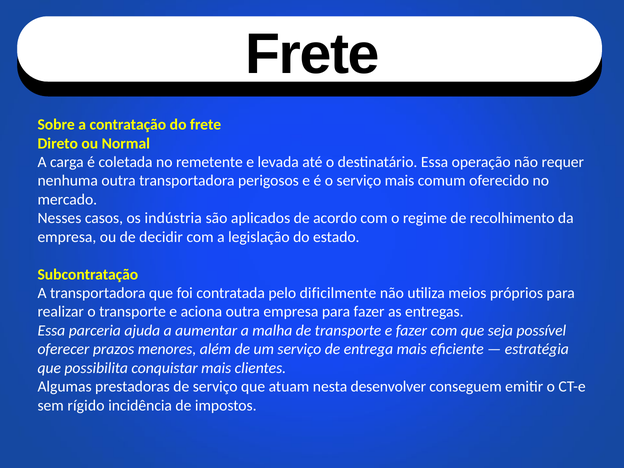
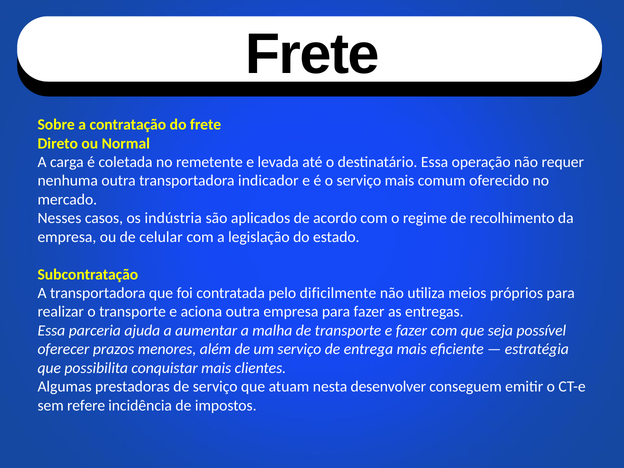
perigosos: perigosos -> indicador
decidir: decidir -> celular
rígido: rígido -> refere
